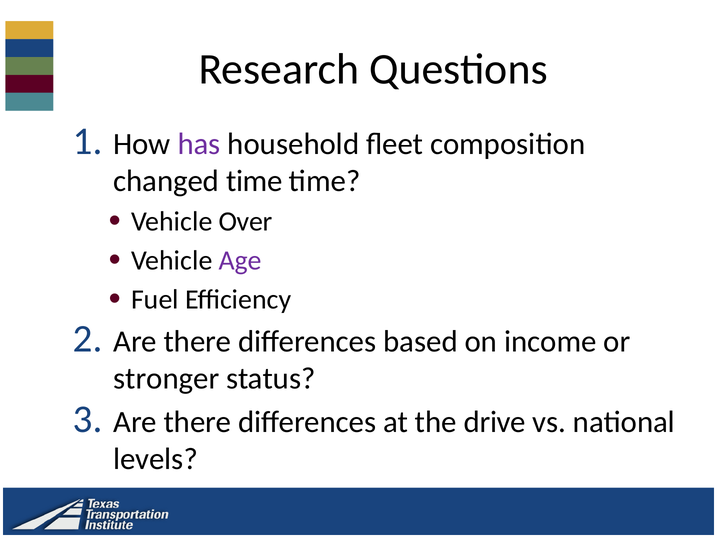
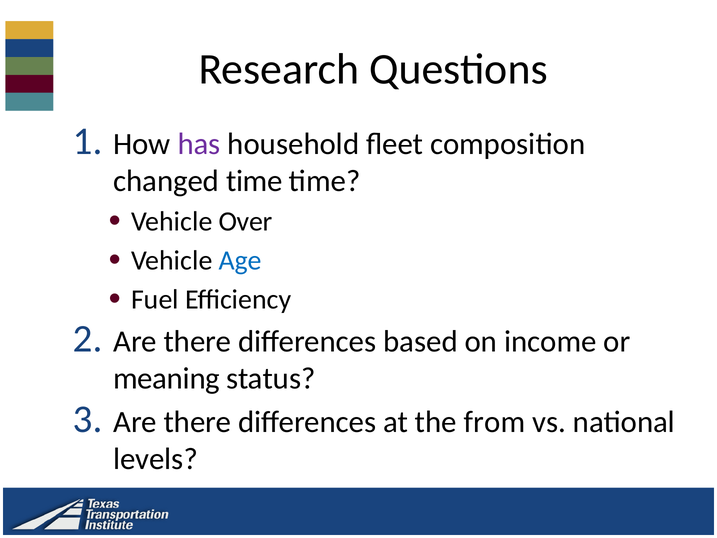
Age colour: purple -> blue
stronger: stronger -> meaning
drive: drive -> from
